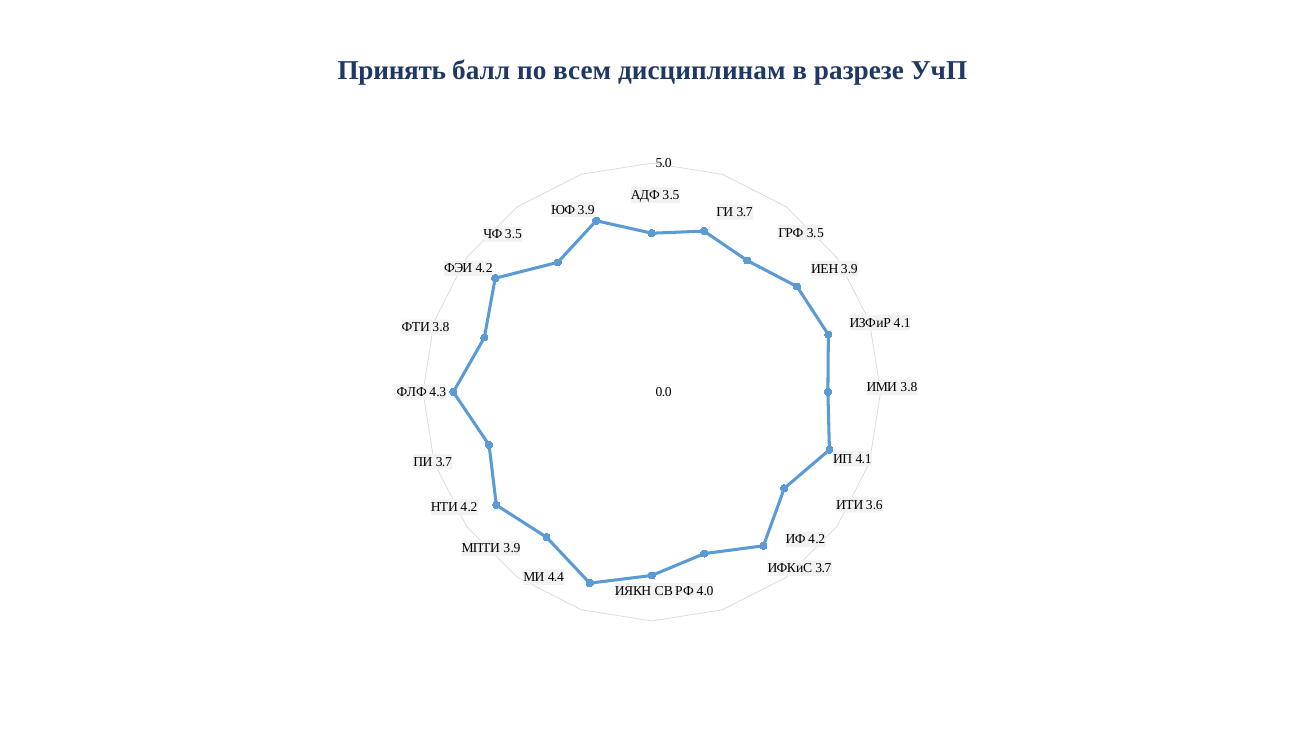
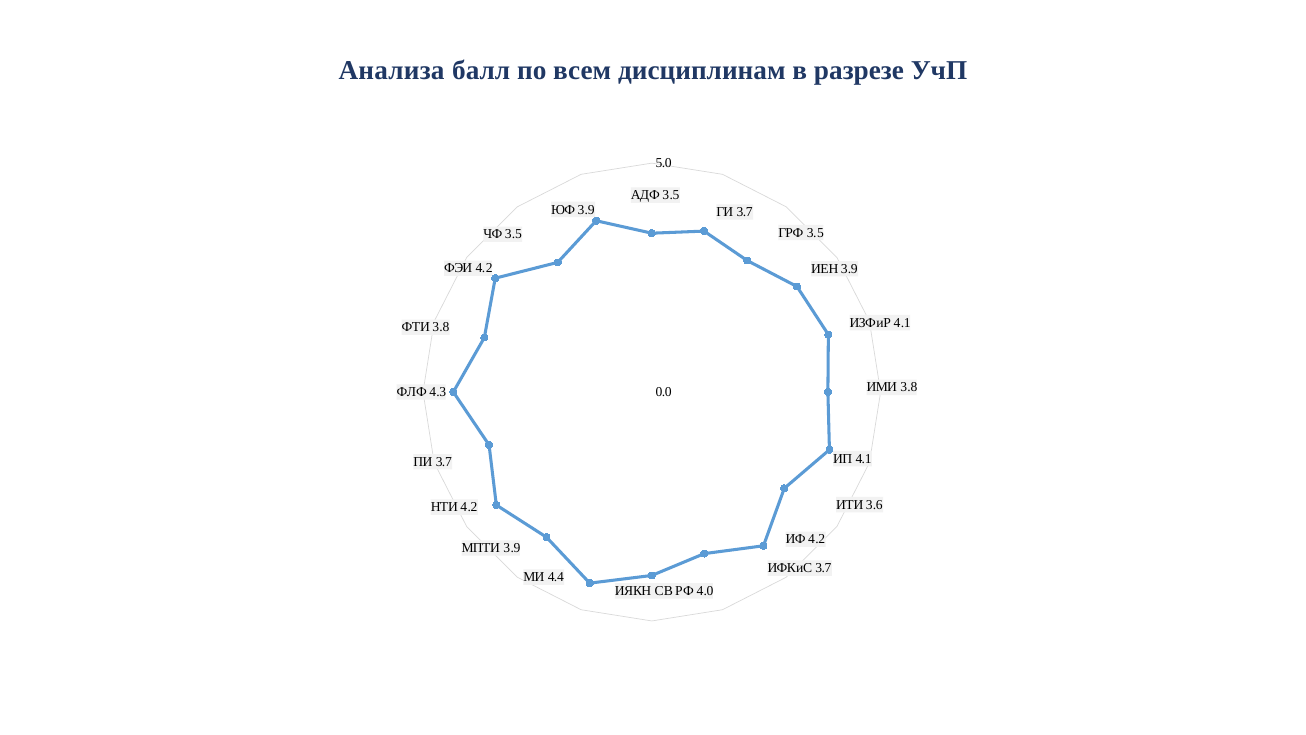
Принять: Принять -> Анализа
